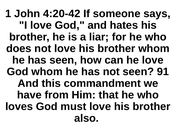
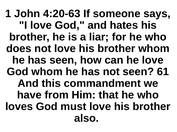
4:20-42: 4:20-42 -> 4:20-63
91: 91 -> 61
